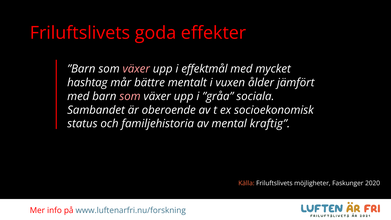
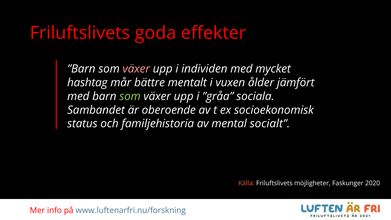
effektmål: effektmål -> individen
som at (130, 96) colour: pink -> light green
kraftig: kraftig -> socialt
